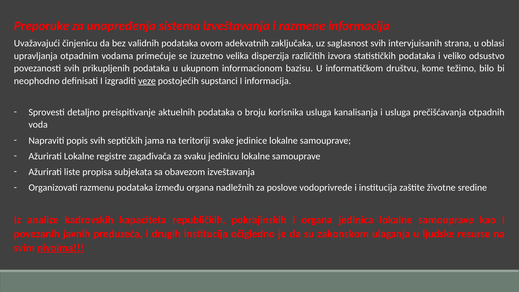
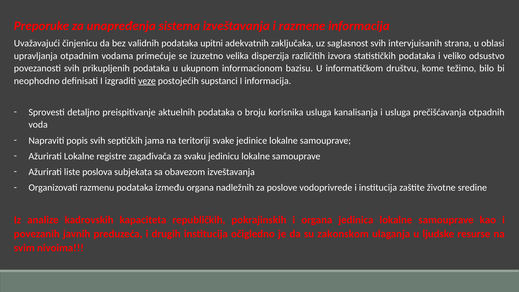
ovom: ovom -> upitni
propisa: propisa -> poslova
nivoima underline: present -> none
